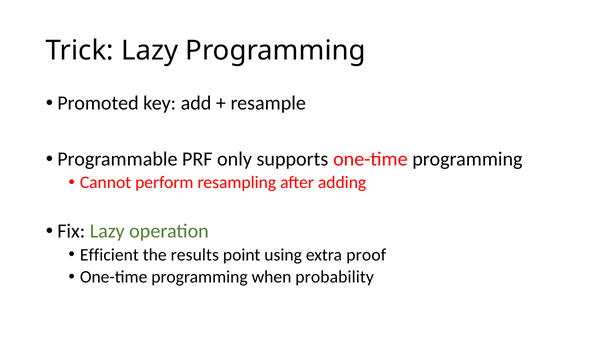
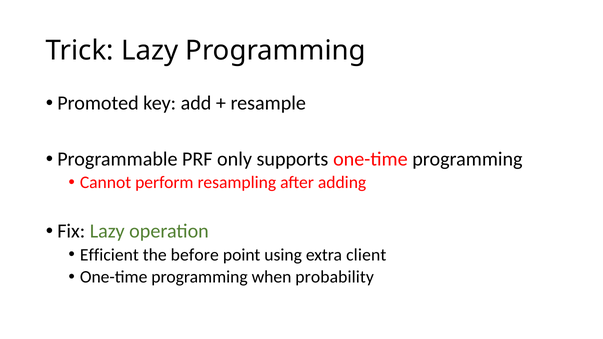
results: results -> before
proof: proof -> client
